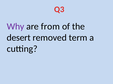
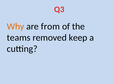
Why colour: purple -> orange
desert: desert -> teams
term: term -> keep
